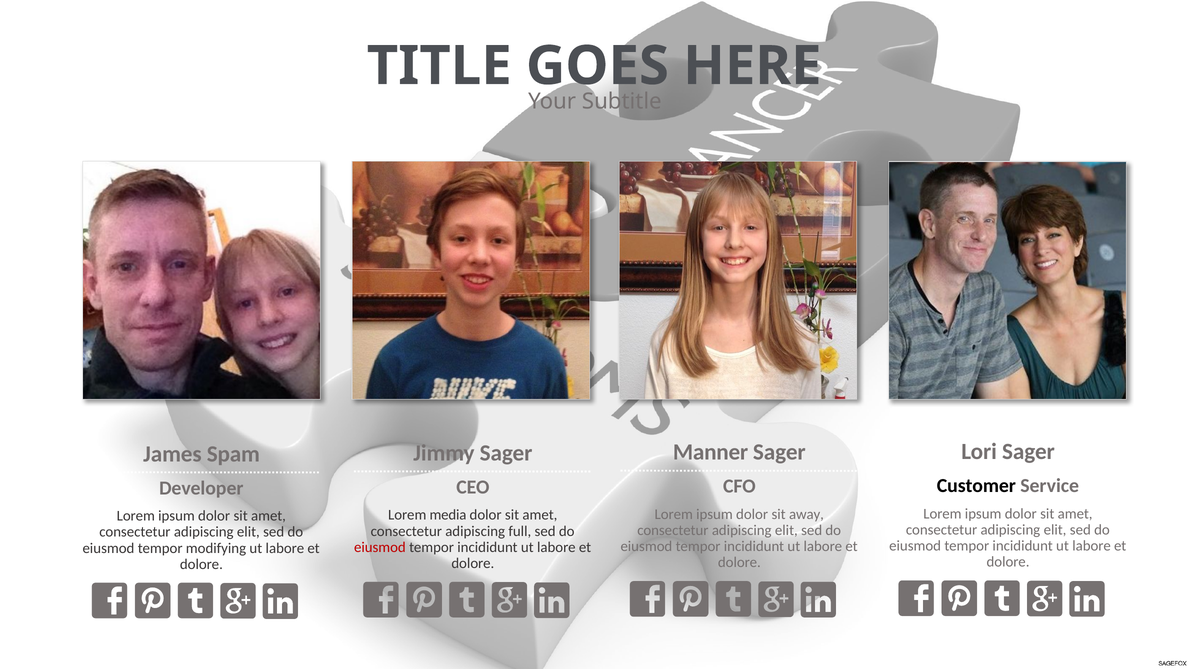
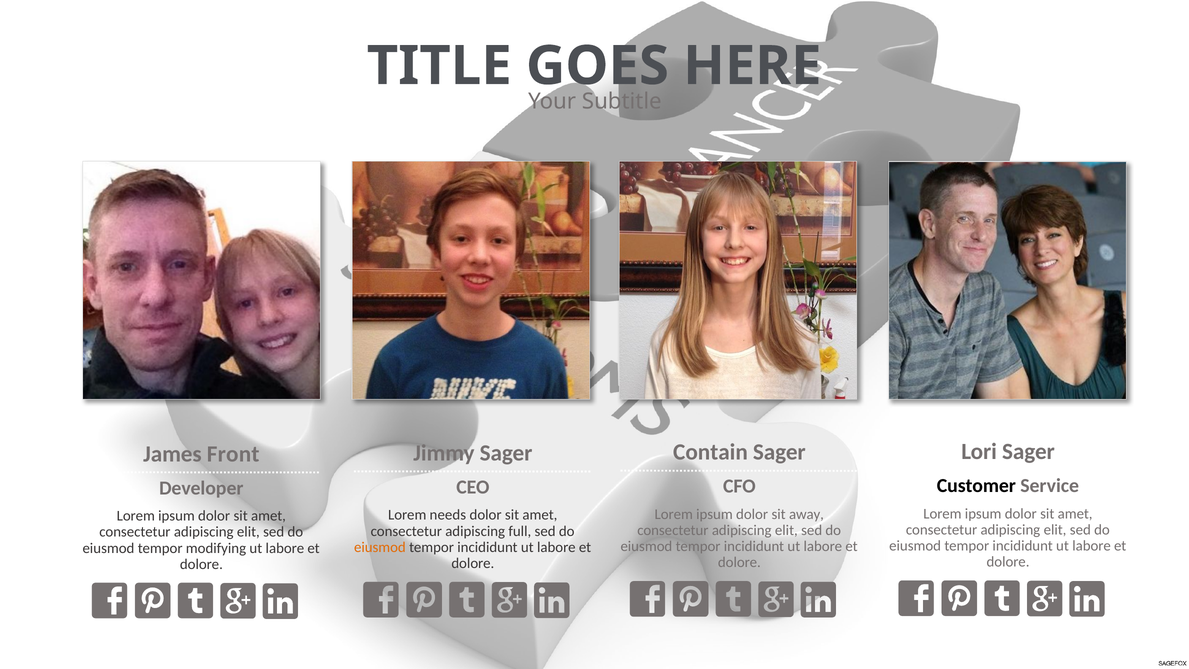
Manner: Manner -> Contain
Spam: Spam -> Front
media: media -> needs
eiusmod at (380, 547) colour: red -> orange
